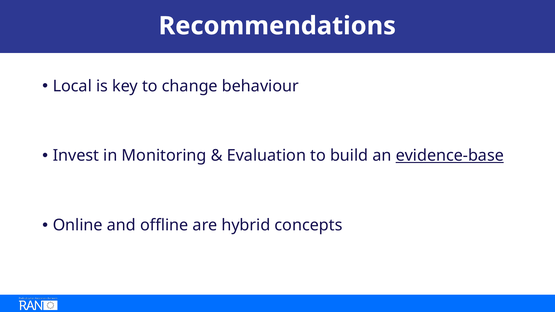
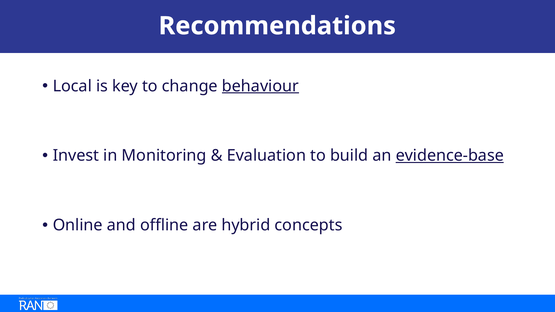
behaviour underline: none -> present
